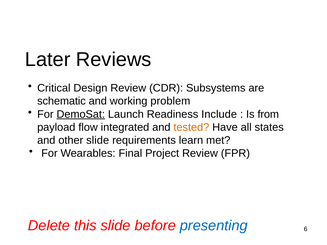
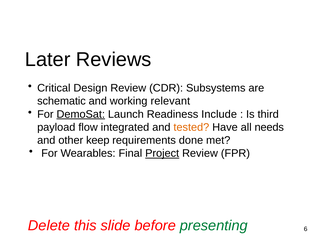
problem: problem -> relevant
from: from -> third
states: states -> needs
other slide: slide -> keep
learn: learn -> done
Project underline: none -> present
presenting colour: blue -> green
